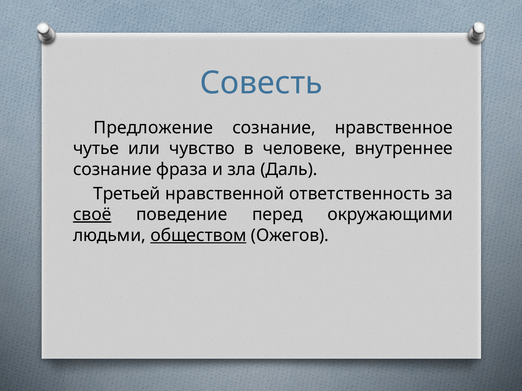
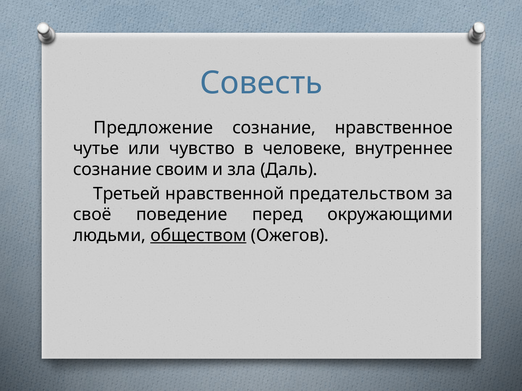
фраза: фраза -> своим
ответственность: ответственность -> предательством
своё underline: present -> none
